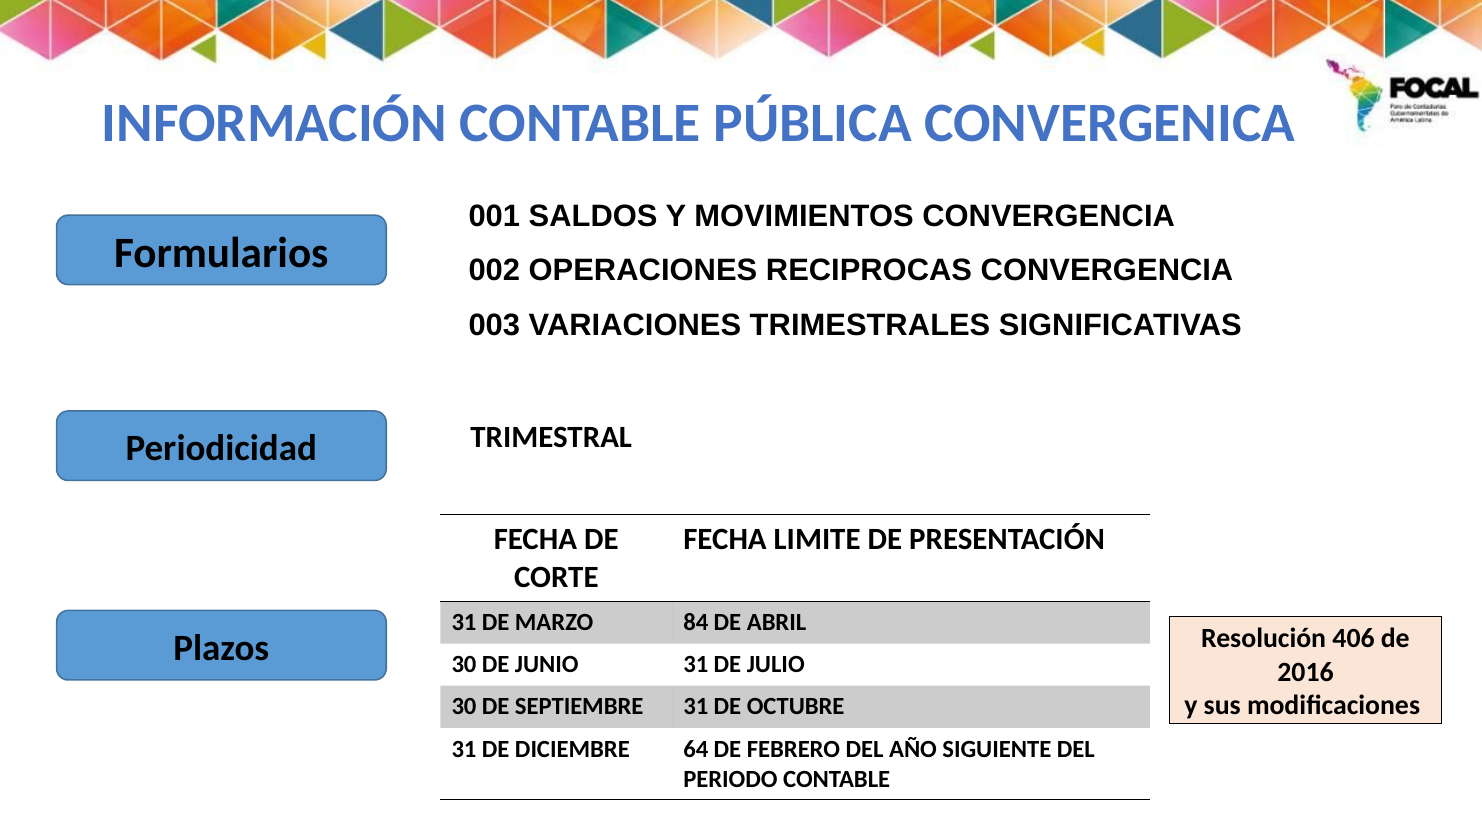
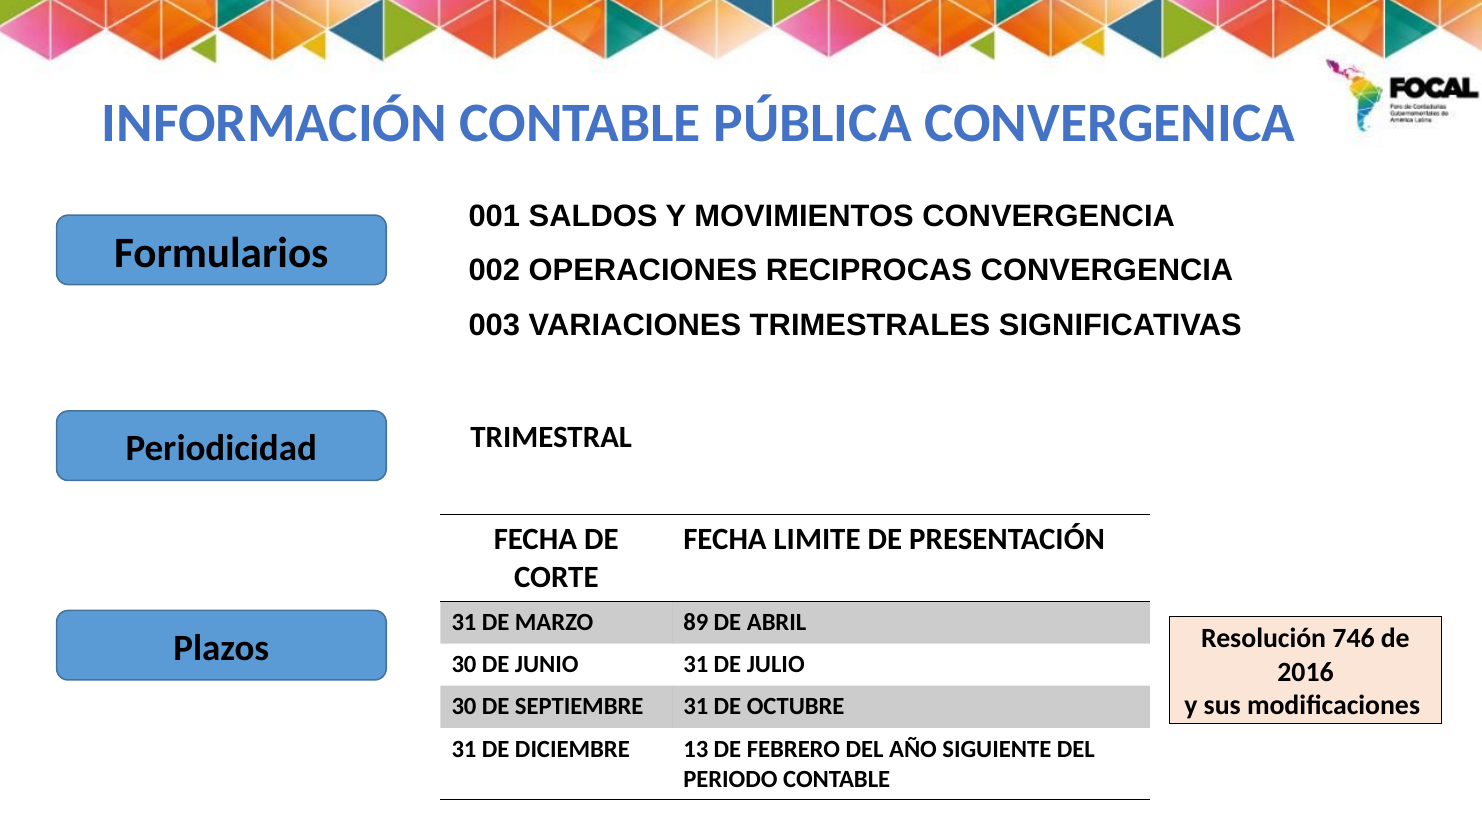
84: 84 -> 89
406: 406 -> 746
64: 64 -> 13
